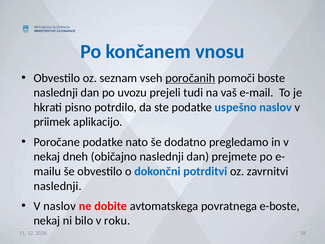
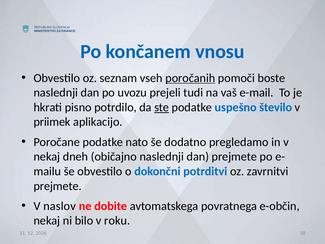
ste underline: none -> present
uspešno naslov: naslov -> število
naslednji at (58, 186): naslednji -> prejmete
e-boste: e-boste -> e-občin
